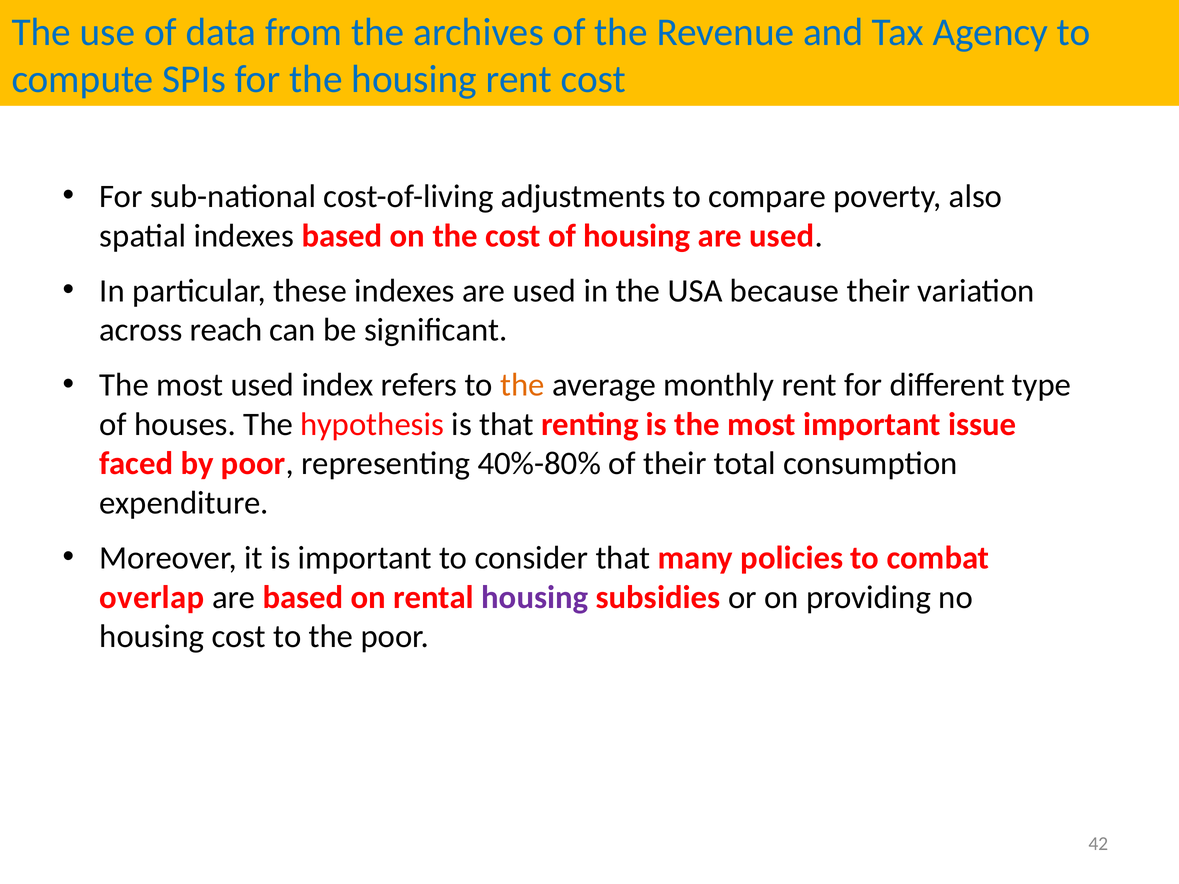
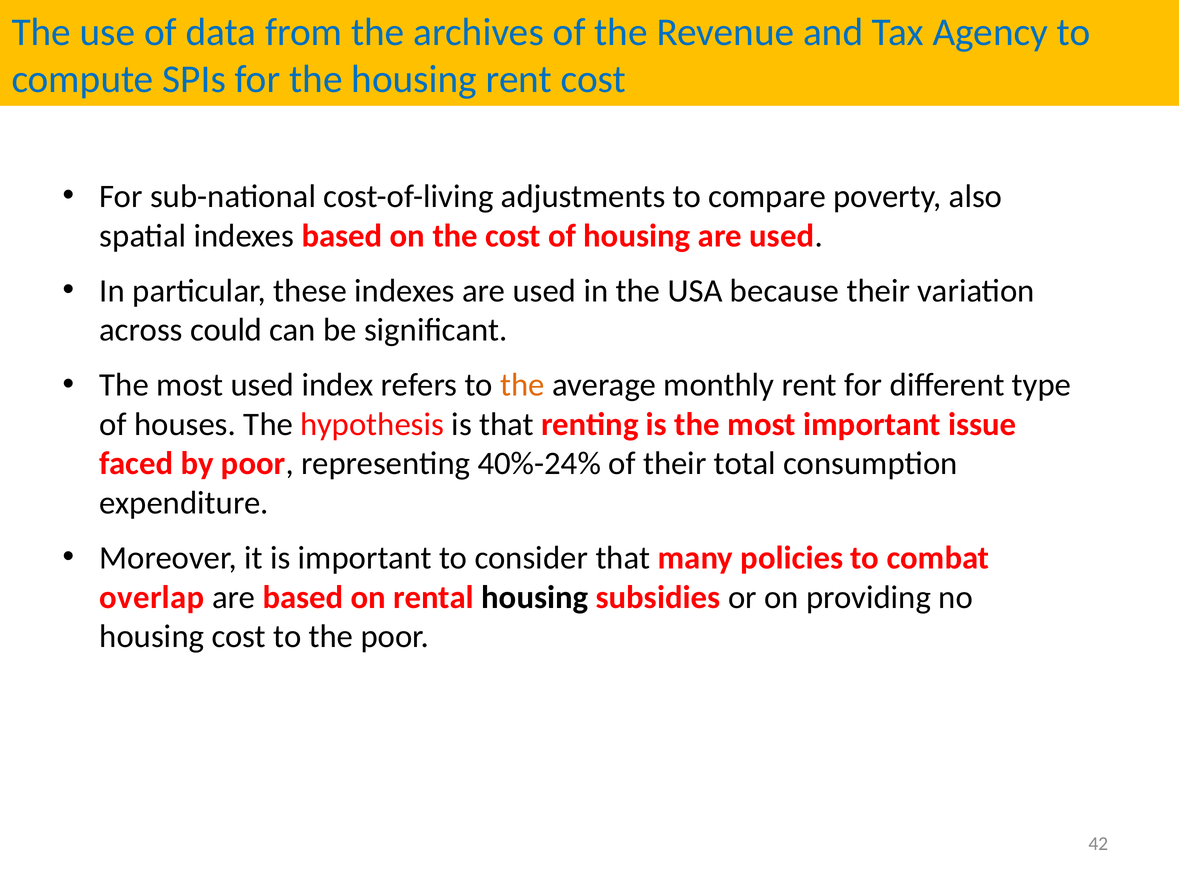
reach: reach -> could
40%-80%: 40%-80% -> 40%-24%
housing at (535, 597) colour: purple -> black
